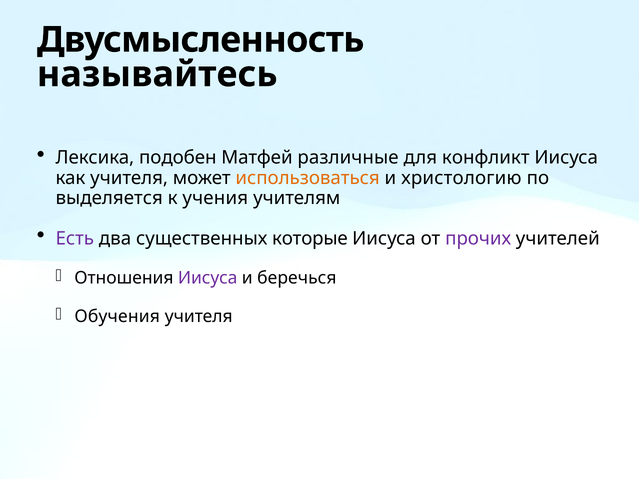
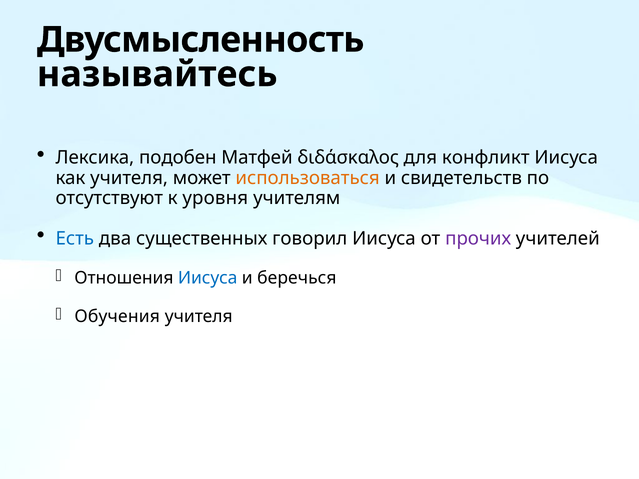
различные: различные -> διδάσκαλος
христологию: христологию -> свидетельств
выделяется: выделяется -> отсутствуют
учения: учения -> уровня
Есть colour: purple -> blue
которые: которые -> говорил
Иисуса at (208, 278) colour: purple -> blue
